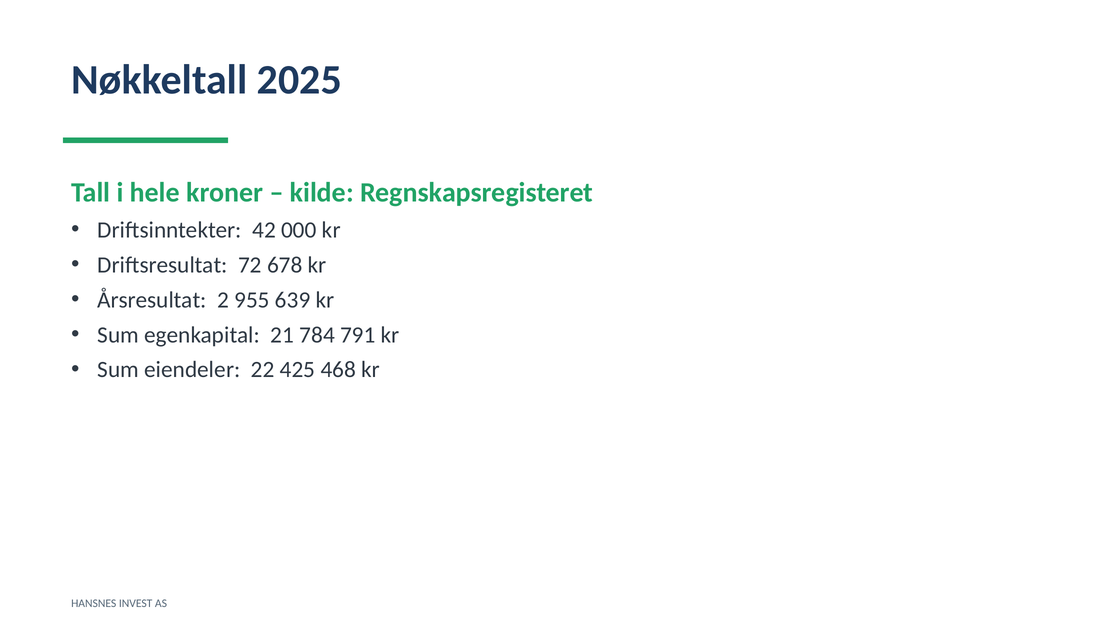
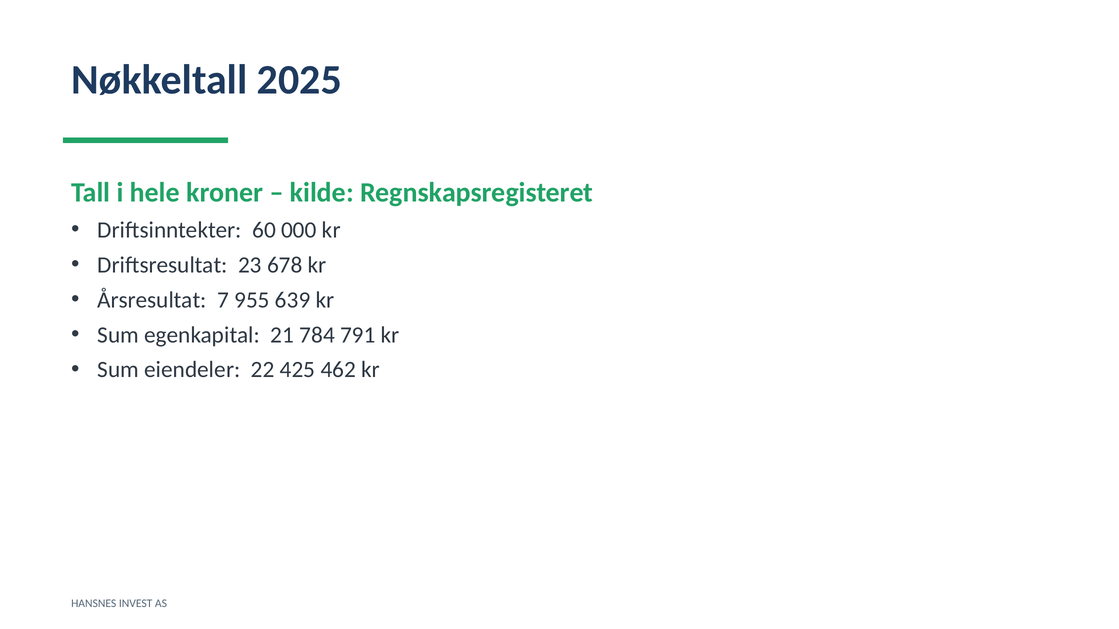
42: 42 -> 60
72: 72 -> 23
2: 2 -> 7
468: 468 -> 462
